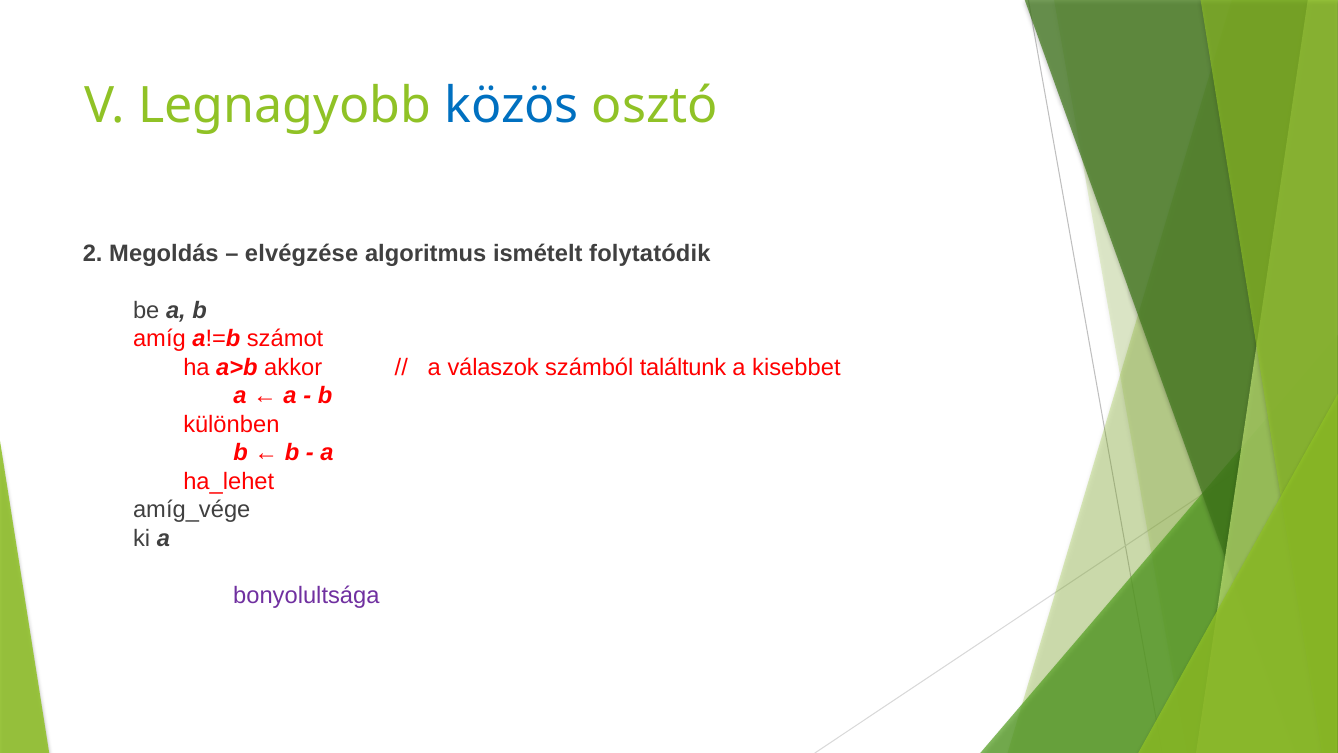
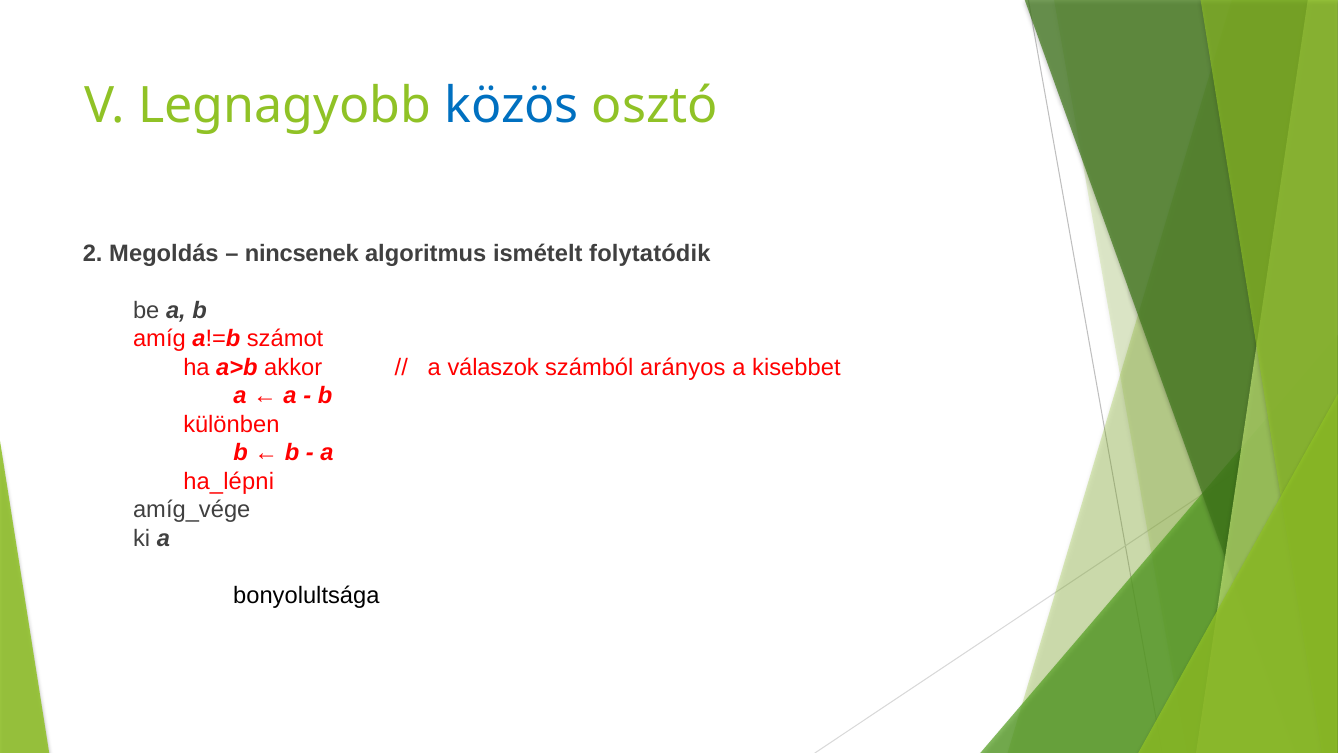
elvégzése: elvégzése -> nincsenek
találtunk: találtunk -> arányos
ha_lehet: ha_lehet -> ha_lépni
bonyolultsága colour: purple -> black
